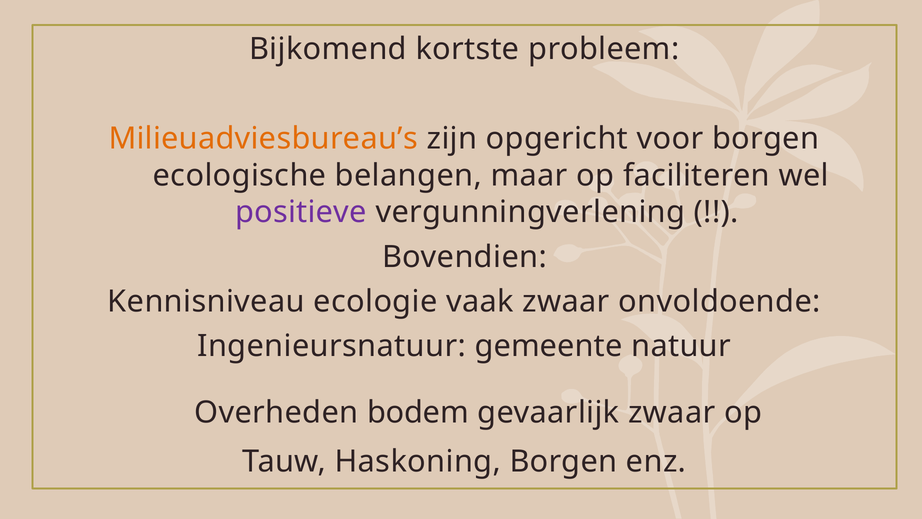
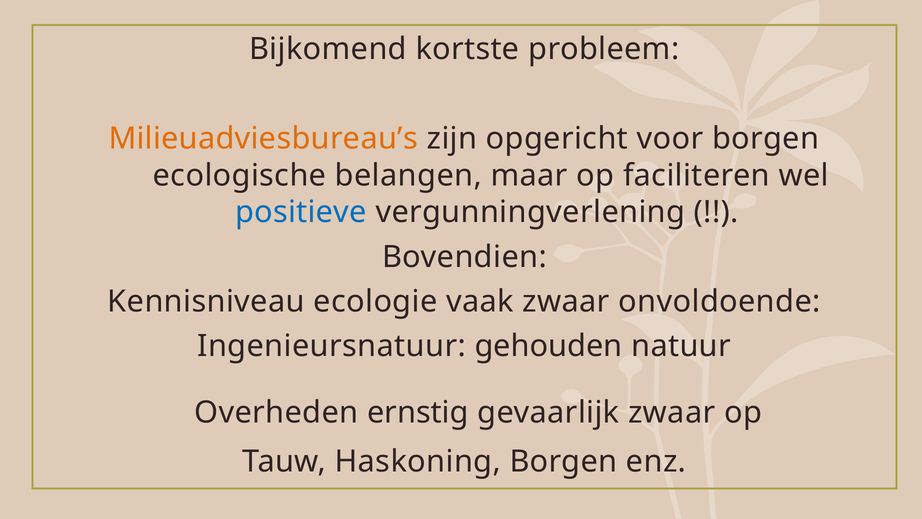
positieve colour: purple -> blue
gemeente: gemeente -> gehouden
bodem: bodem -> ernstig
